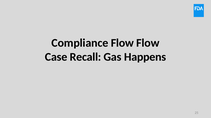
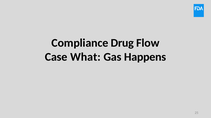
Compliance Flow: Flow -> Drug
Recall: Recall -> What
